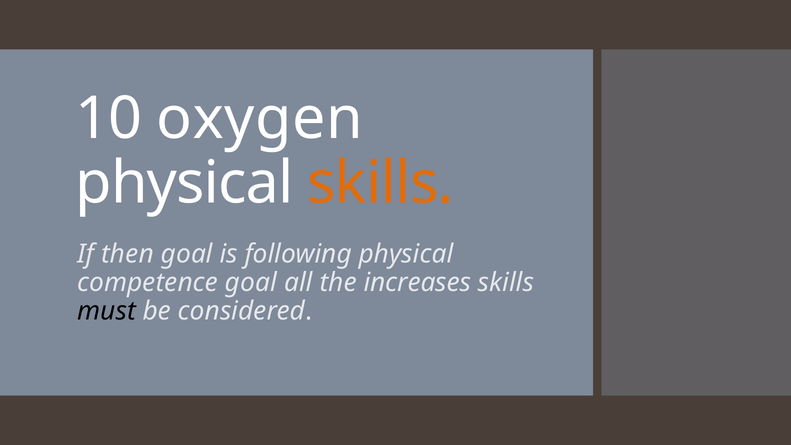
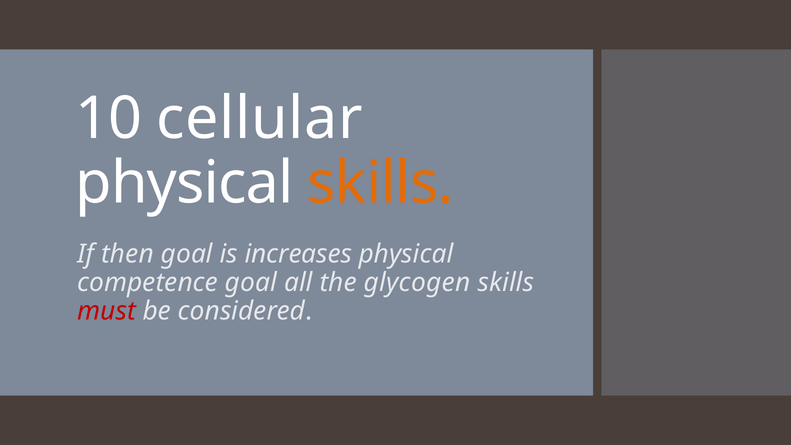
oxygen: oxygen -> cellular
following: following -> increases
increases: increases -> glycogen
must colour: black -> red
